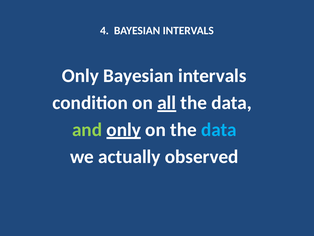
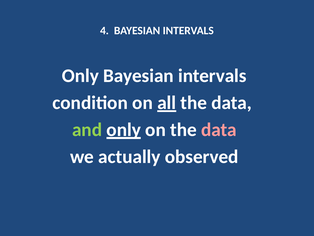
data at (219, 129) colour: light blue -> pink
